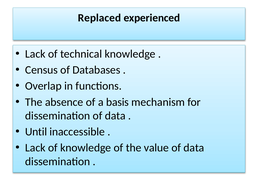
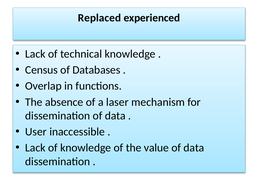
basis: basis -> laser
Until: Until -> User
